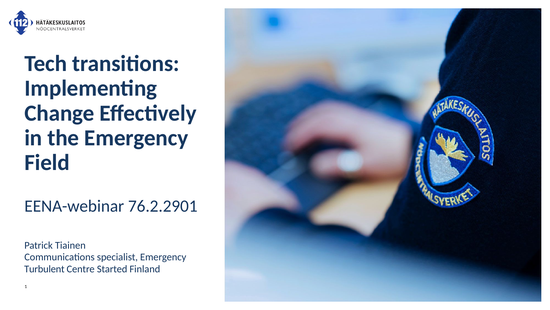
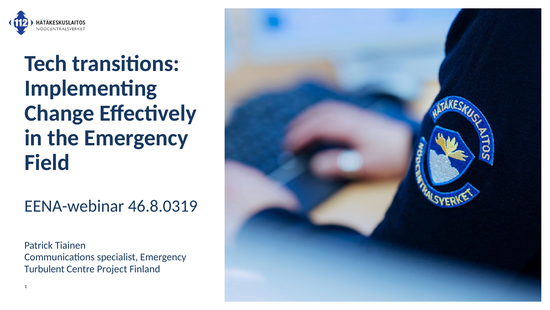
76.2.2901: 76.2.2901 -> 46.8.0319
Started: Started -> Project
